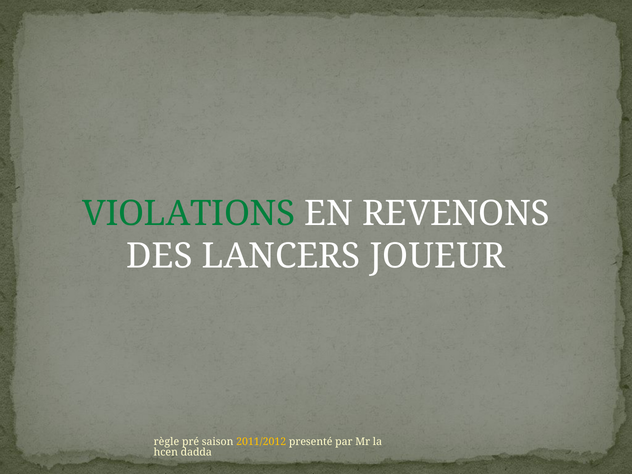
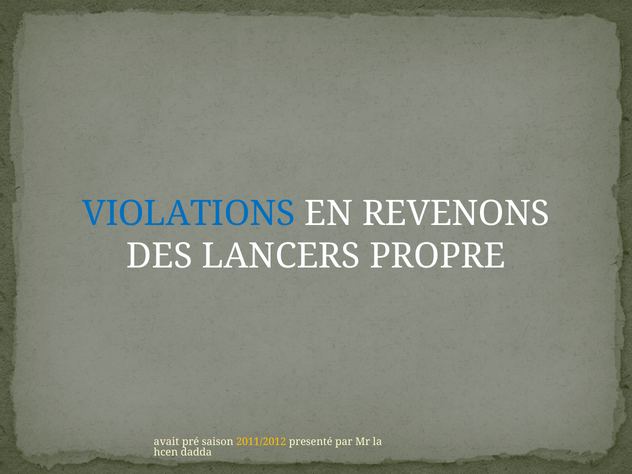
VIOLATIONS colour: green -> blue
JOUEUR: JOUEUR -> PROPRE
règle: règle -> avait
